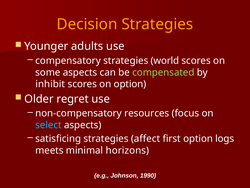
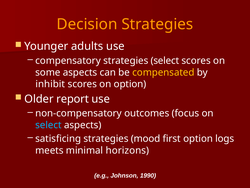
strategies world: world -> select
compensated colour: light green -> yellow
regret: regret -> report
resources: resources -> outcomes
affect: affect -> mood
